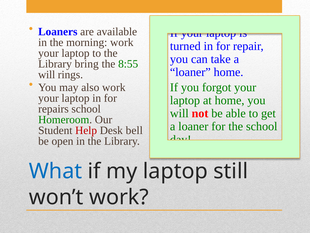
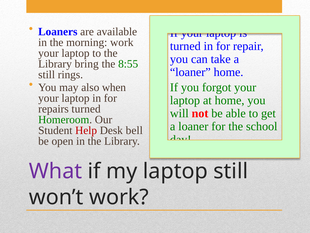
will at (47, 74): will -> still
also work: work -> when
repairs school: school -> turned
What colour: blue -> purple
